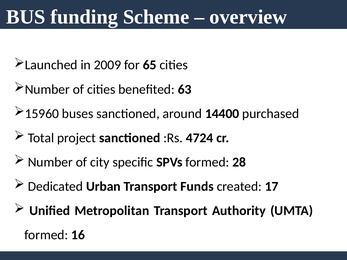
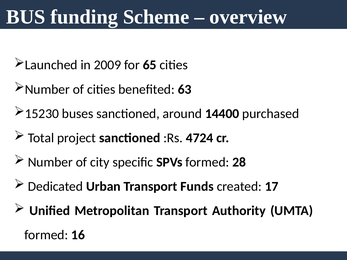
15960: 15960 -> 15230
